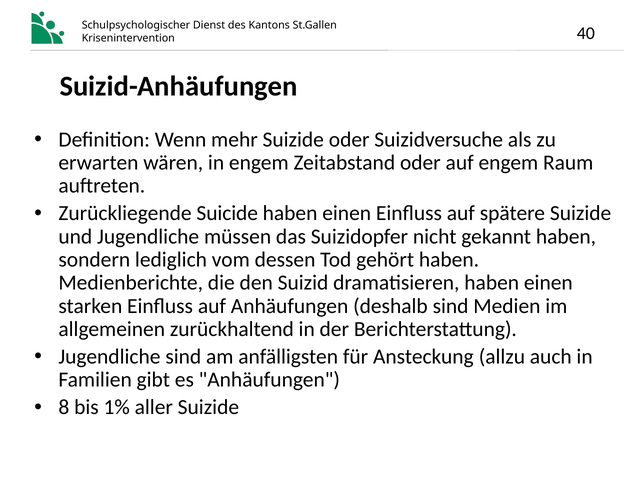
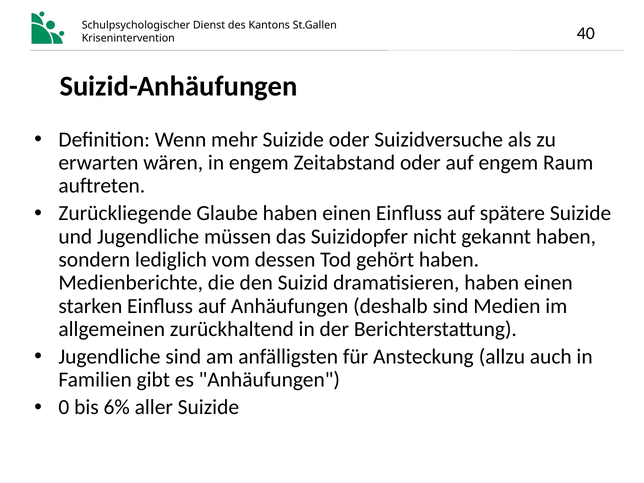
Suicide: Suicide -> Glaube
8: 8 -> 0
1%: 1% -> 6%
